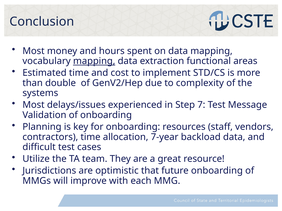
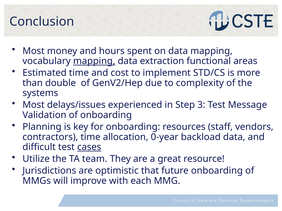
7: 7 -> 3
7-year: 7-year -> 0-year
cases underline: none -> present
